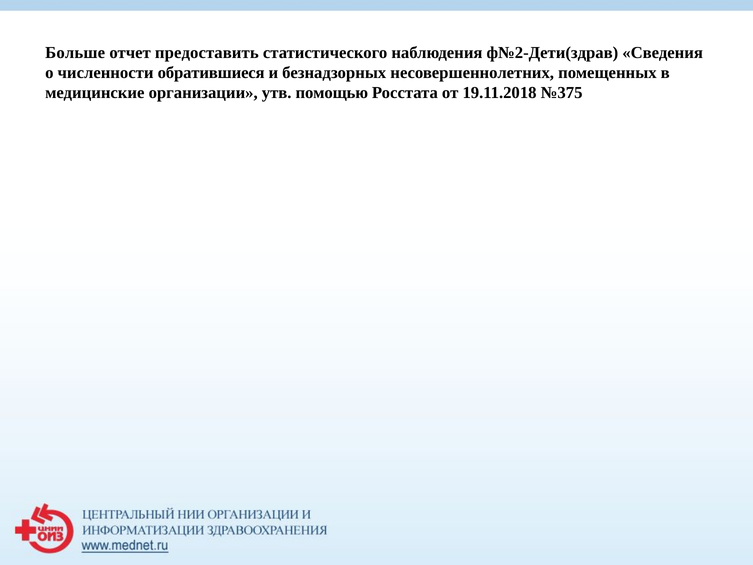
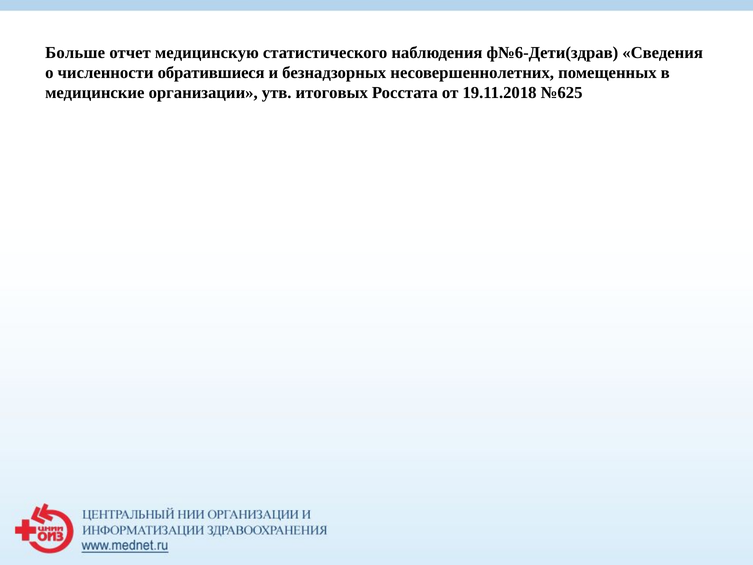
предоставить: предоставить -> медицинскую
ф№2-Дети(здрав: ф№2-Дети(здрав -> ф№6-Дети(здрав
помощью: помощью -> итоговых
№375: №375 -> №625
